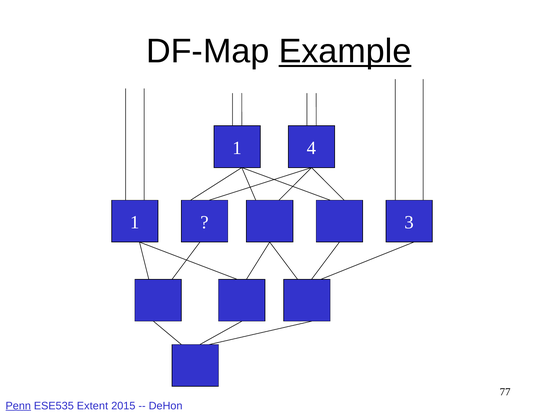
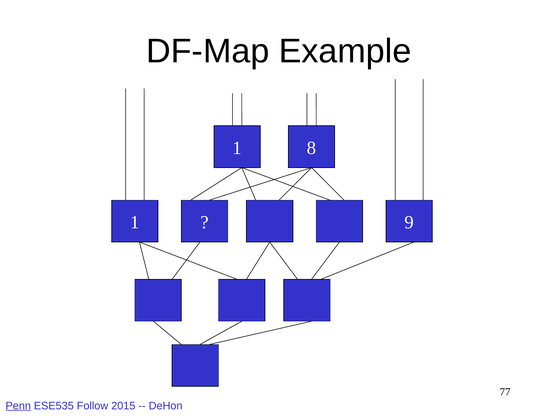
Example underline: present -> none
4: 4 -> 8
3: 3 -> 9
Extent: Extent -> Follow
